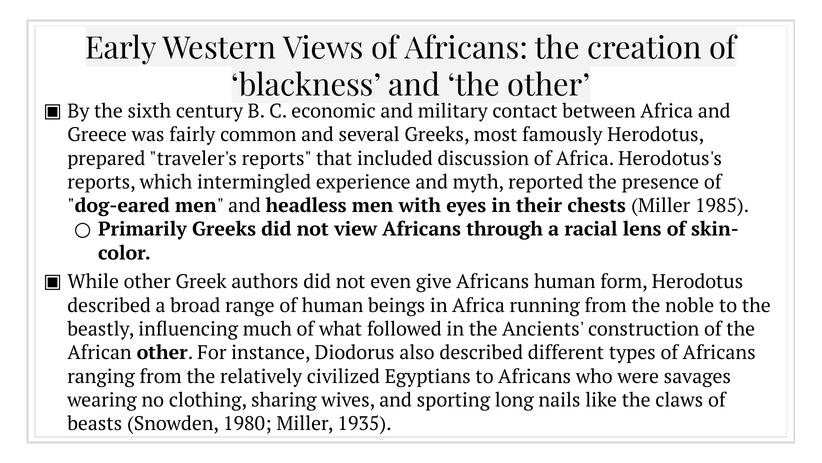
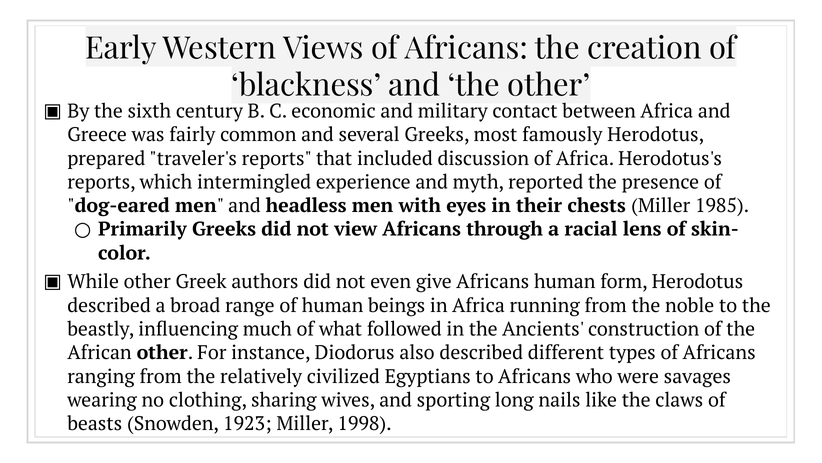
1980: 1980 -> 1923
1935: 1935 -> 1998
